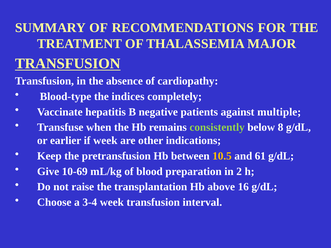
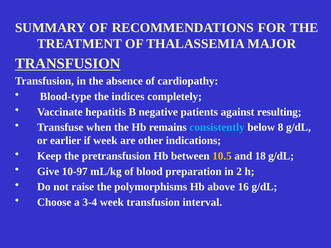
multiple: multiple -> resulting
consistently colour: light green -> light blue
61: 61 -> 18
10-69: 10-69 -> 10-97
transplantation: transplantation -> polymorphisms
